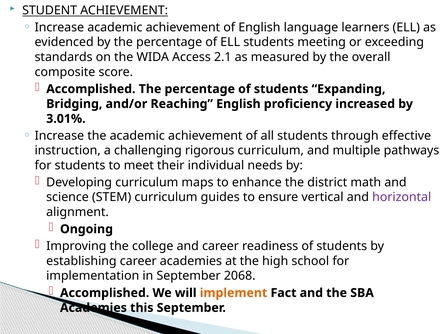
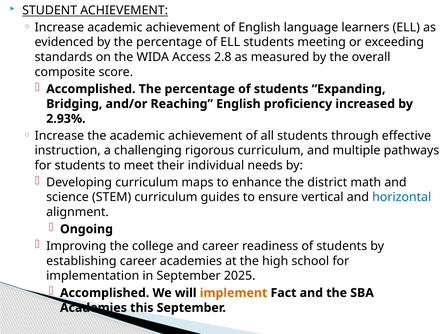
2.1: 2.1 -> 2.8
3.01%: 3.01% -> 2.93%
horizontal colour: purple -> blue
2068: 2068 -> 2025
